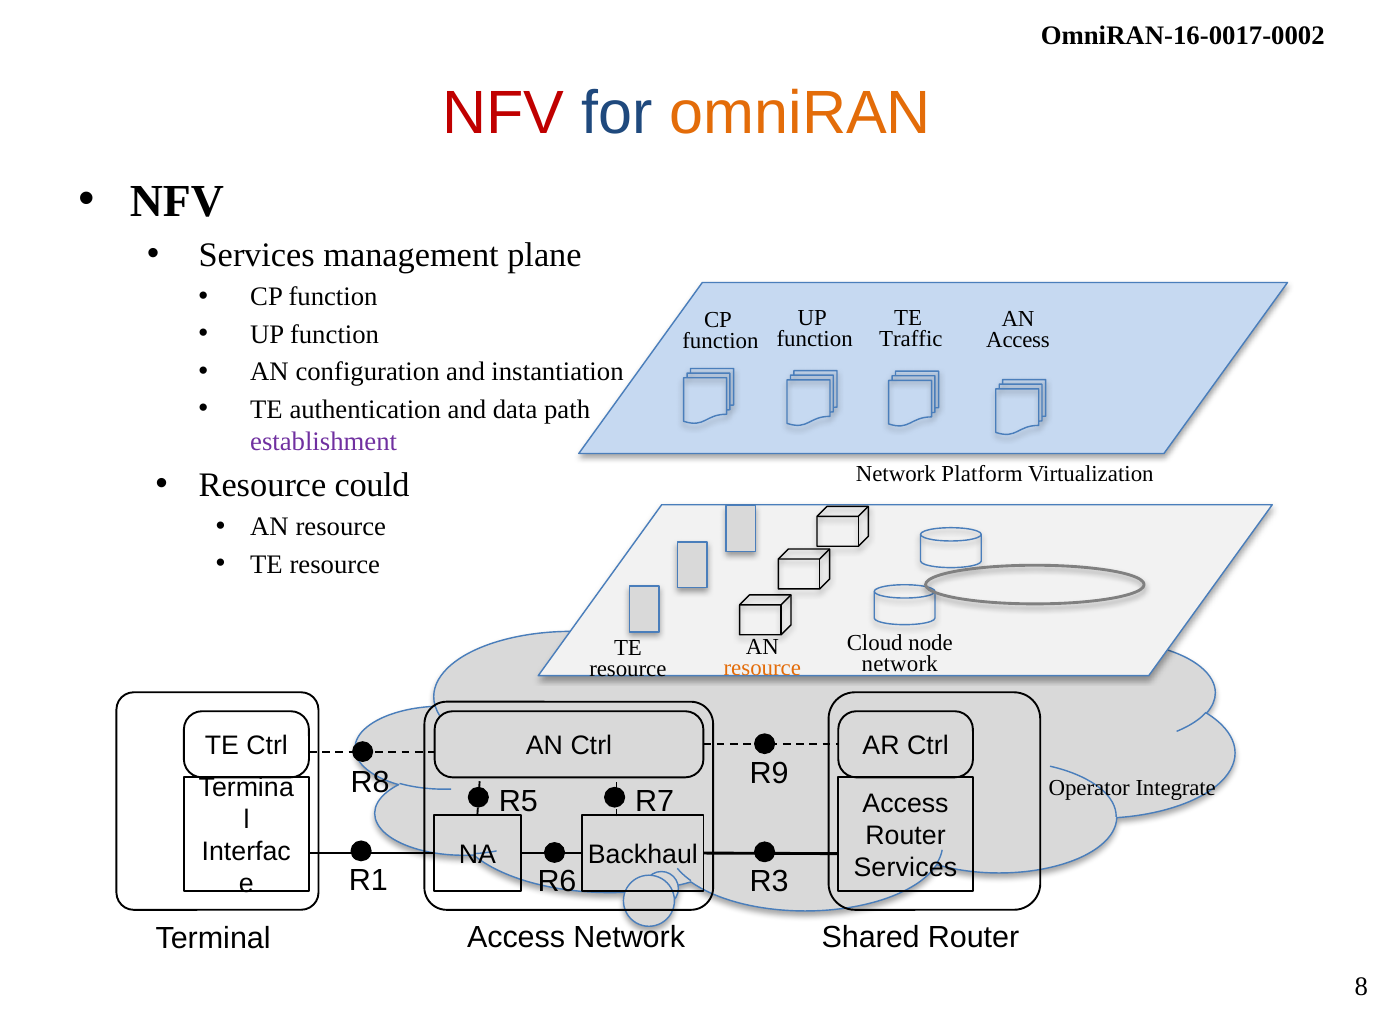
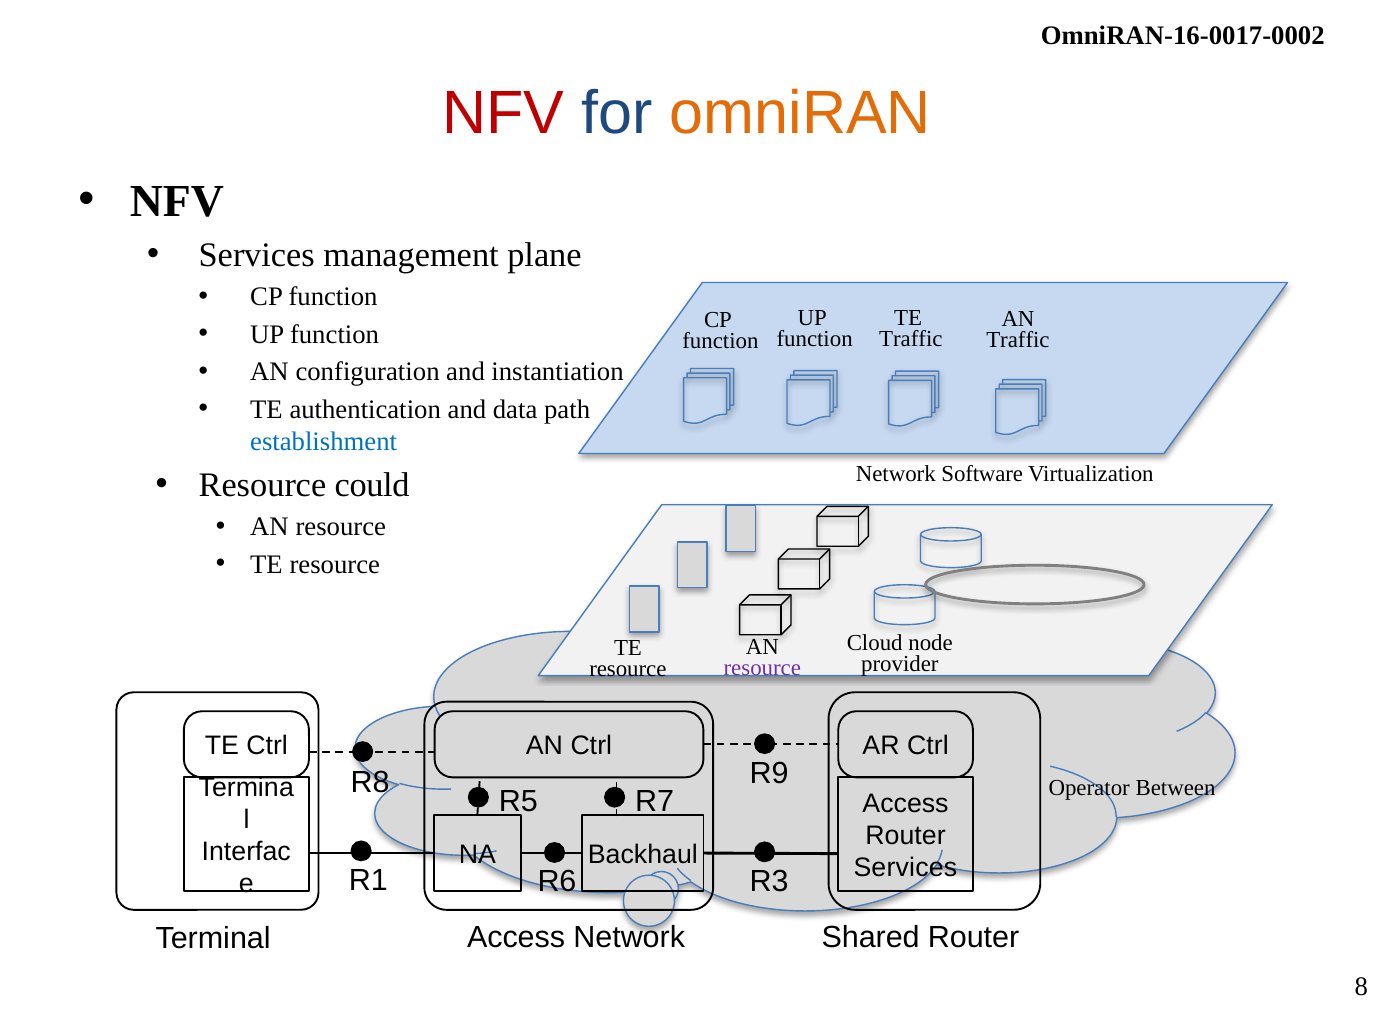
Access at (1018, 339): Access -> Traffic
establishment colour: purple -> blue
Platform: Platform -> Software
network at (900, 664): network -> provider
resource at (762, 668) colour: orange -> purple
Integrate: Integrate -> Between
